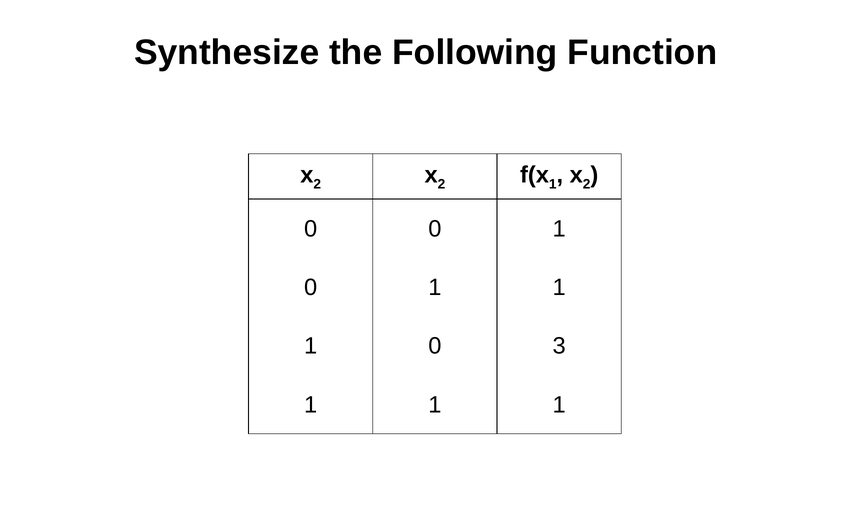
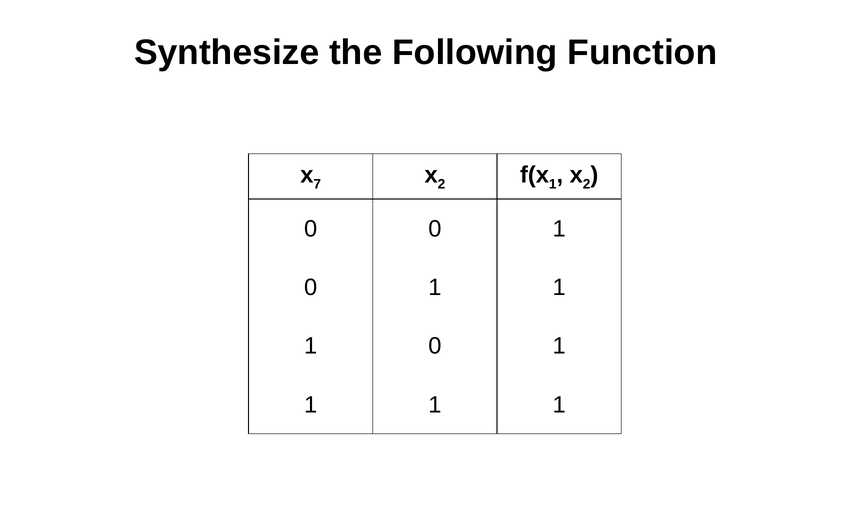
2 at (317, 184): 2 -> 7
3 at (559, 346): 3 -> 1
